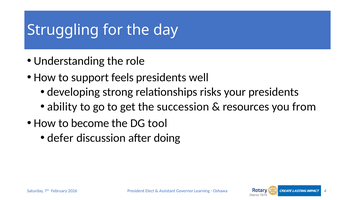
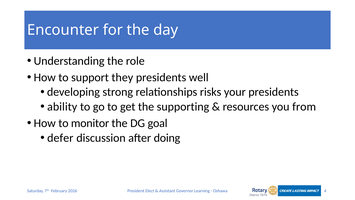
Struggling: Struggling -> Encounter
feels: feels -> they
succession: succession -> supporting
become: become -> monitor
tool: tool -> goal
